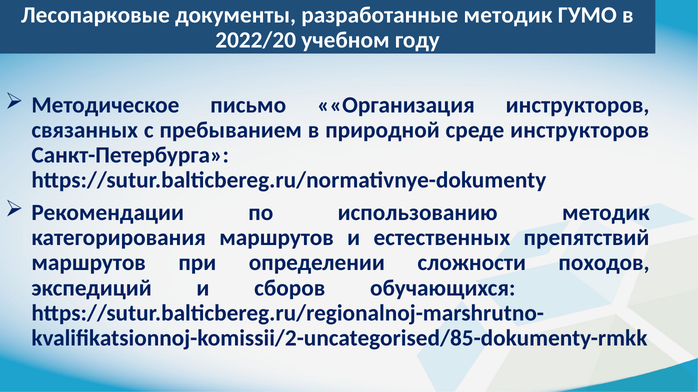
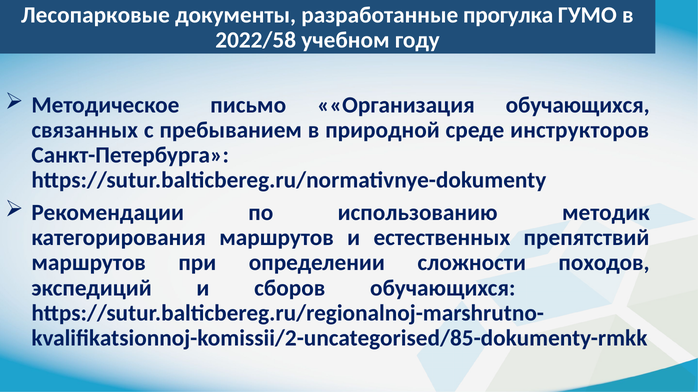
разработанные методик: методик -> прогулка
2022/20: 2022/20 -> 2022/58
Организация инструкторов: инструкторов -> обучающихся
